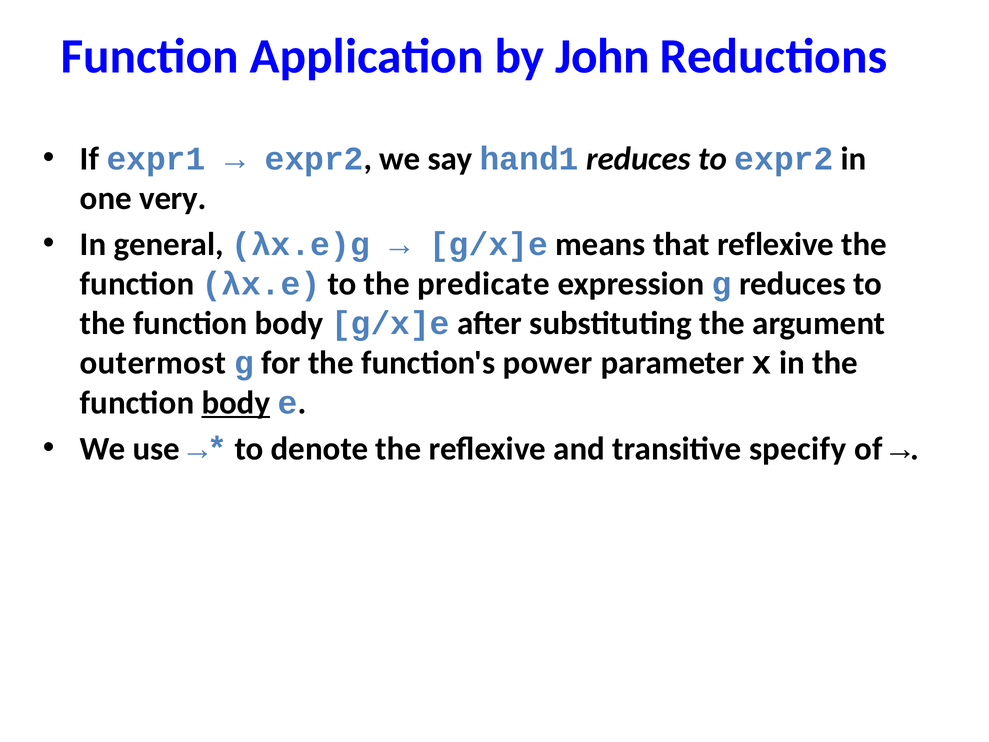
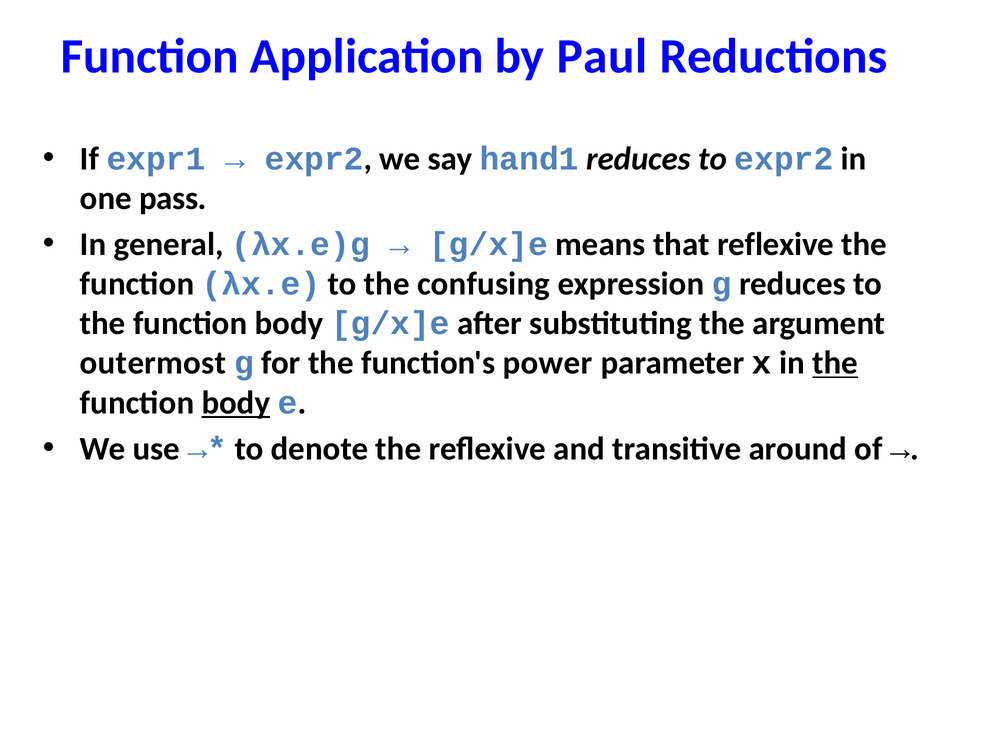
John: John -> Paul
very: very -> pass
predicate: predicate -> confusing
the at (835, 363) underline: none -> present
specify: specify -> around
